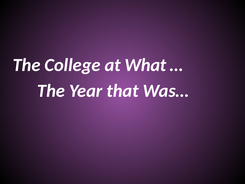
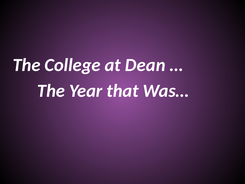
What: What -> Dean
